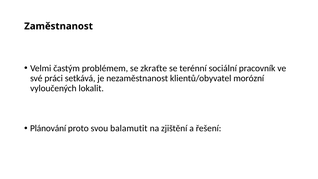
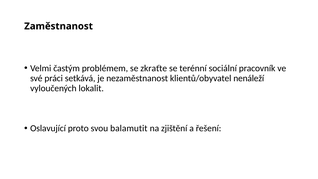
morózní: morózní -> nenáleží
Plánování: Plánování -> Oslavující
